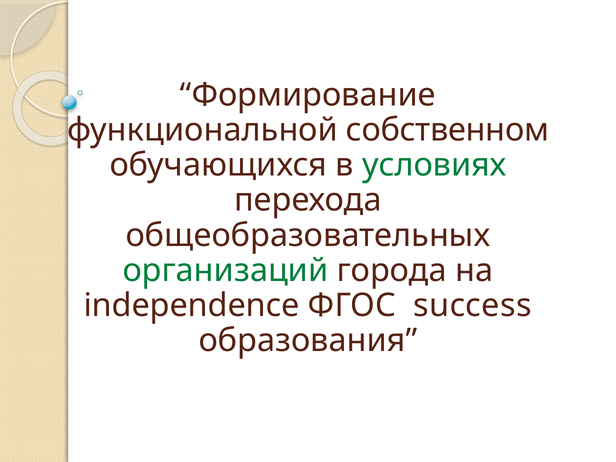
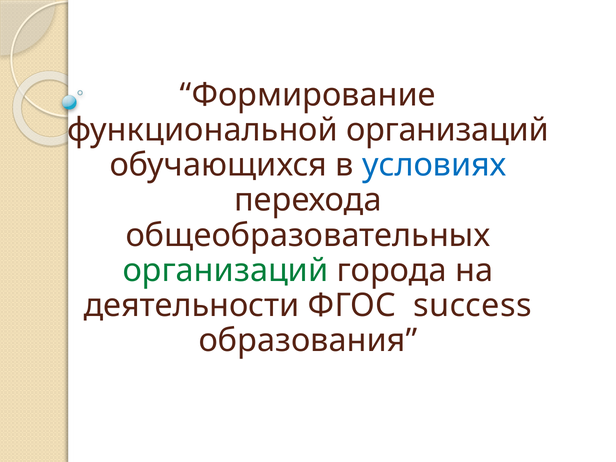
функциональной собственном: собственном -> организаций
условиях colour: green -> blue
independence: independence -> деятельности
